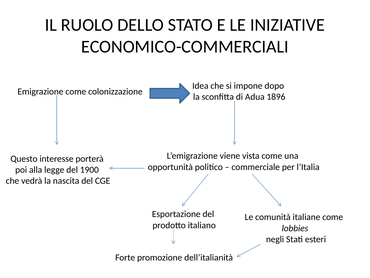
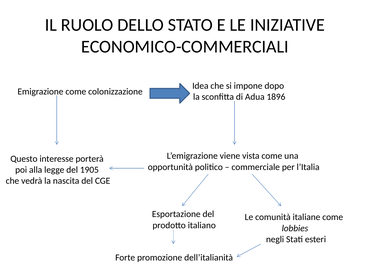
1900: 1900 -> 1905
